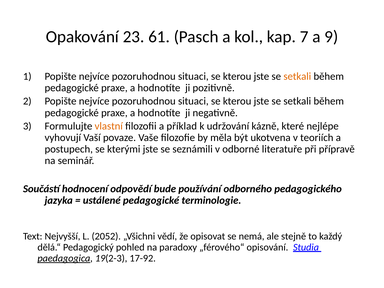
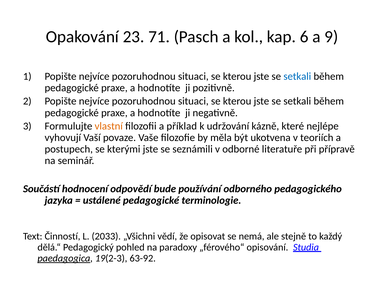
61: 61 -> 71
7: 7 -> 6
setkali at (297, 76) colour: orange -> blue
Nejvyšší: Nejvyšší -> Činností
2052: 2052 -> 2033
17-92: 17-92 -> 63-92
